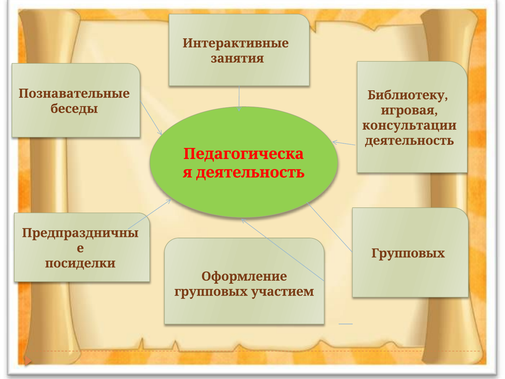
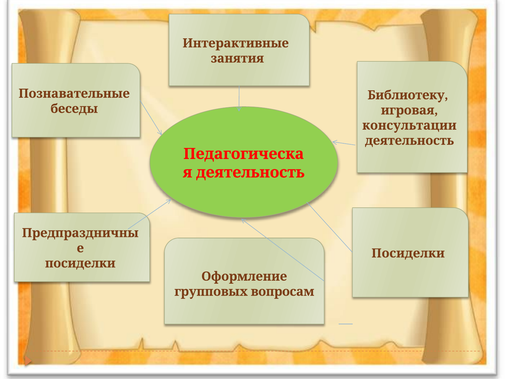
Групповых at (408, 253): Групповых -> Посиделки
участием: участием -> вопросам
